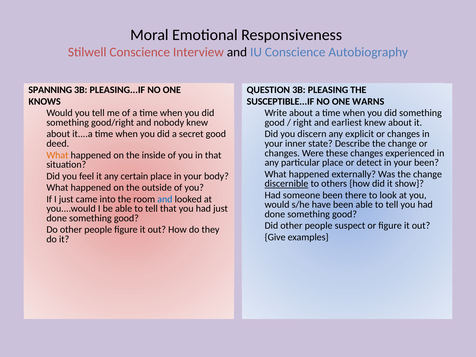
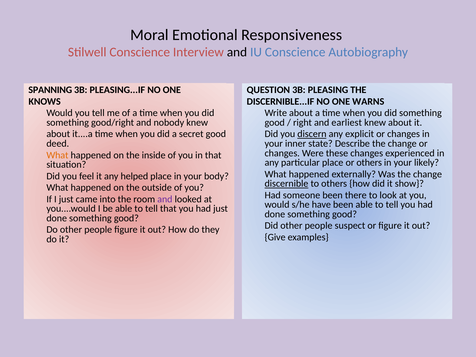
SUSCEPTIBLE...IF: SUSCEPTIBLE...IF -> DISCERNIBLE...IF
discern underline: none -> present
or detect: detect -> others
your been: been -> likely
certain: certain -> helped
and at (165, 199) colour: blue -> purple
